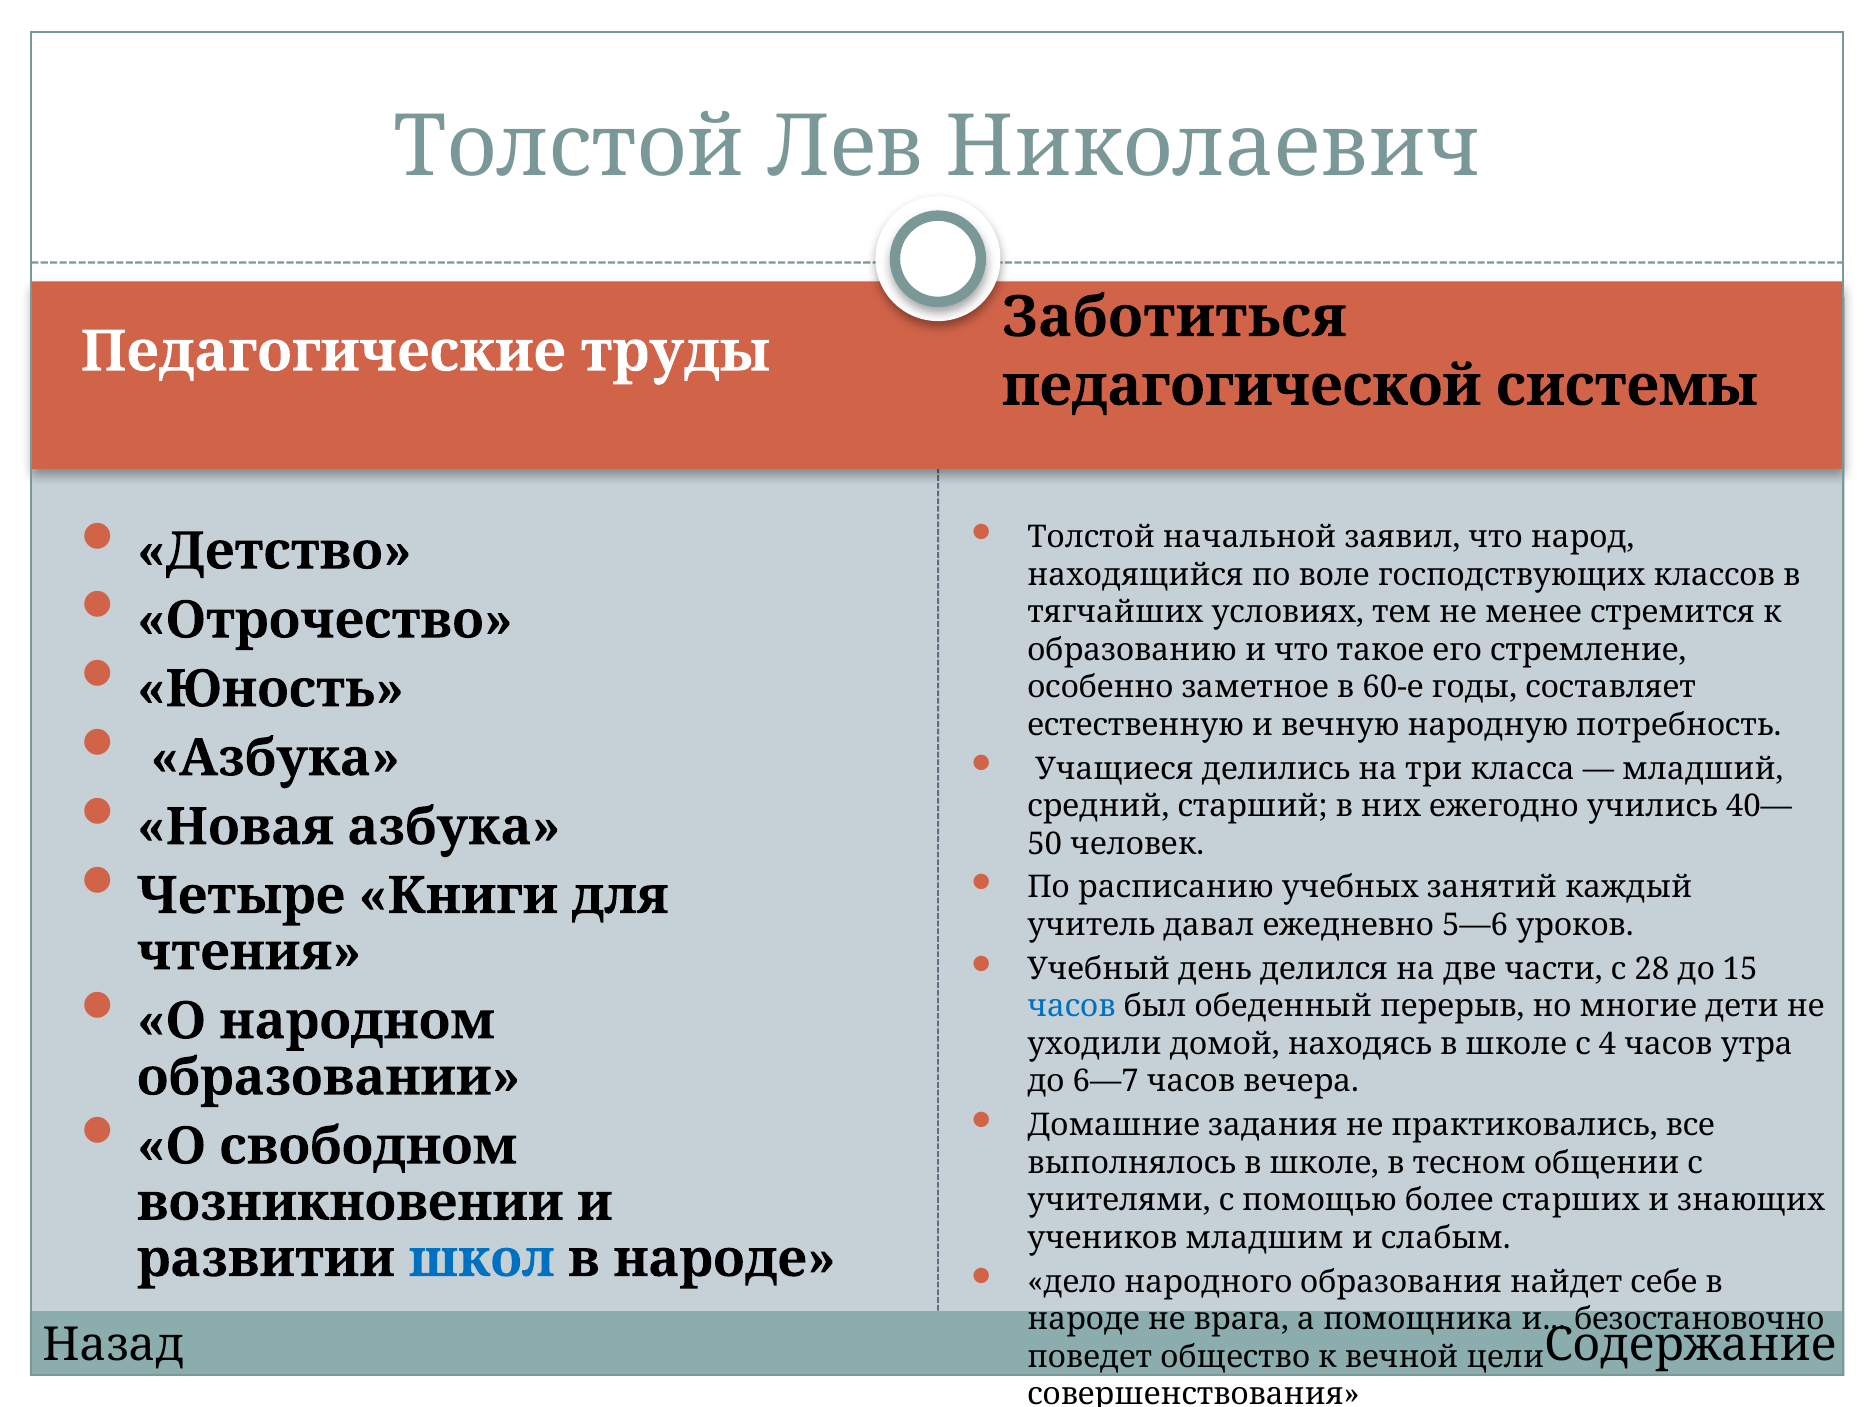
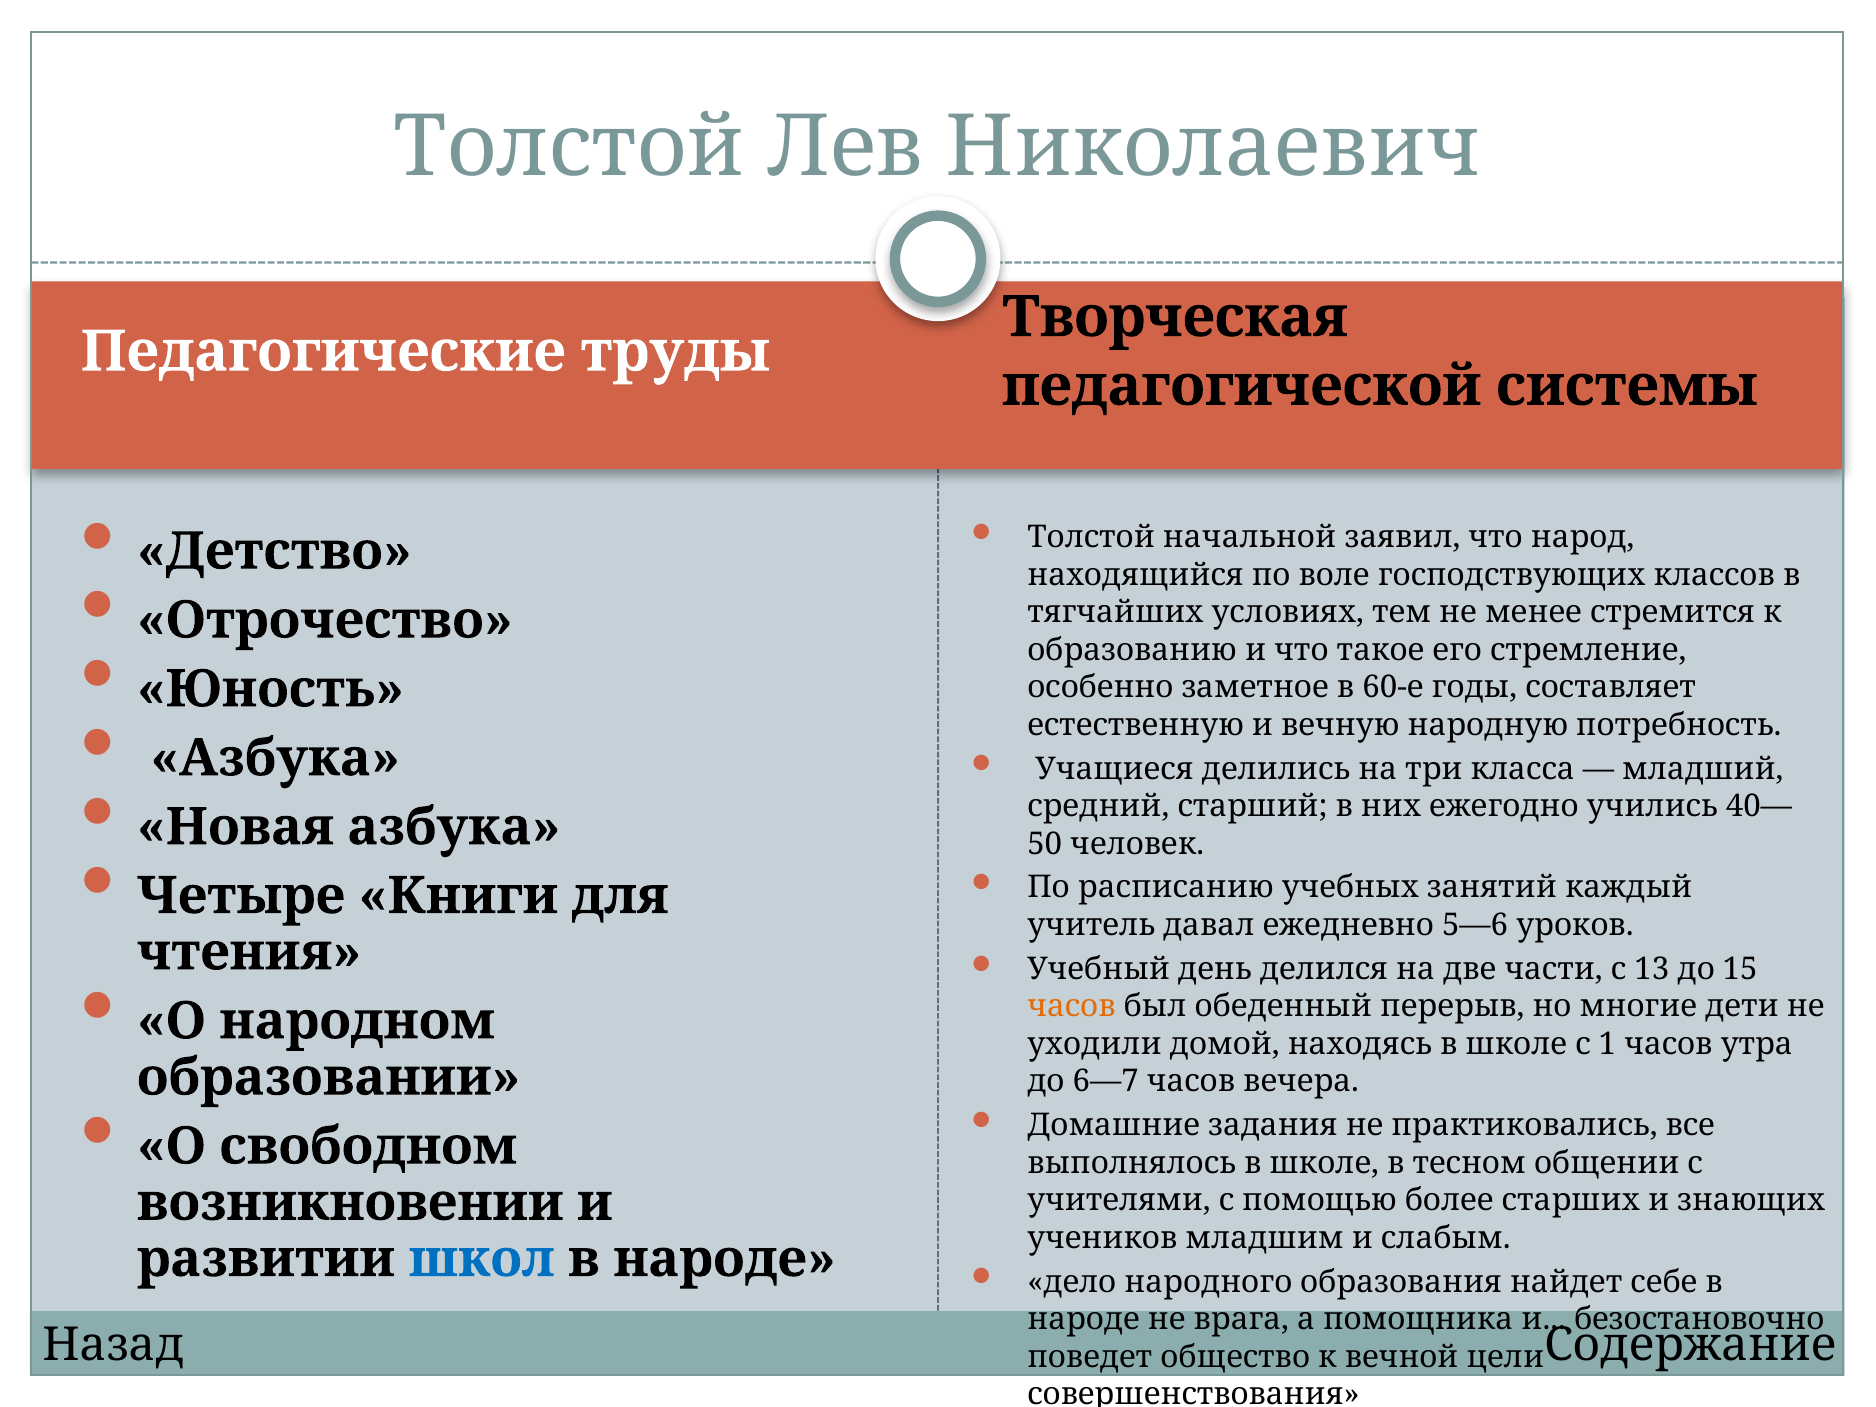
Заботиться: Заботиться -> Творческая
28: 28 -> 13
часов at (1071, 1006) colour: blue -> orange
4: 4 -> 1
